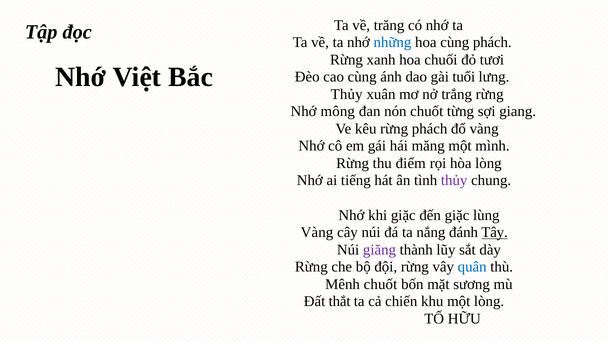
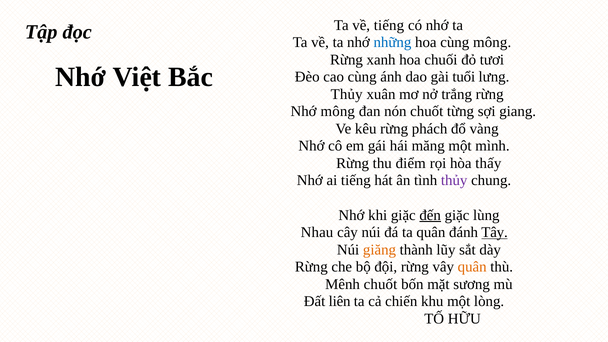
về trăng: trăng -> tiếng
cùng phách: phách -> mông
hòa lòng: lòng -> thấy
đến underline: none -> present
Vàng at (317, 232): Vàng -> Nhau
ta nắng: nắng -> quân
giăng colour: purple -> orange
quân at (472, 267) colour: blue -> orange
thắt: thắt -> liên
